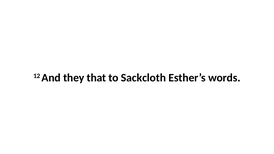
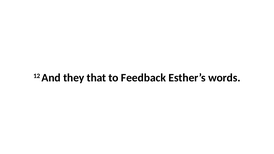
Sackcloth: Sackcloth -> Feedback
